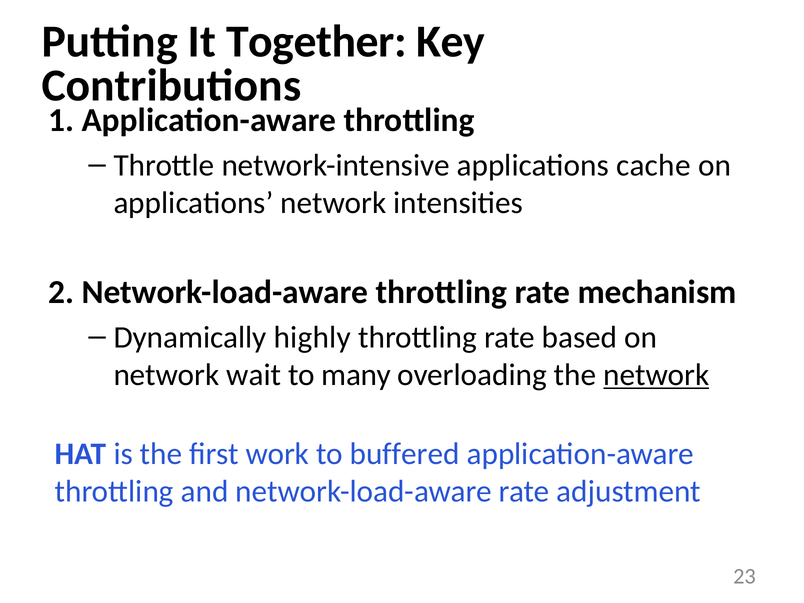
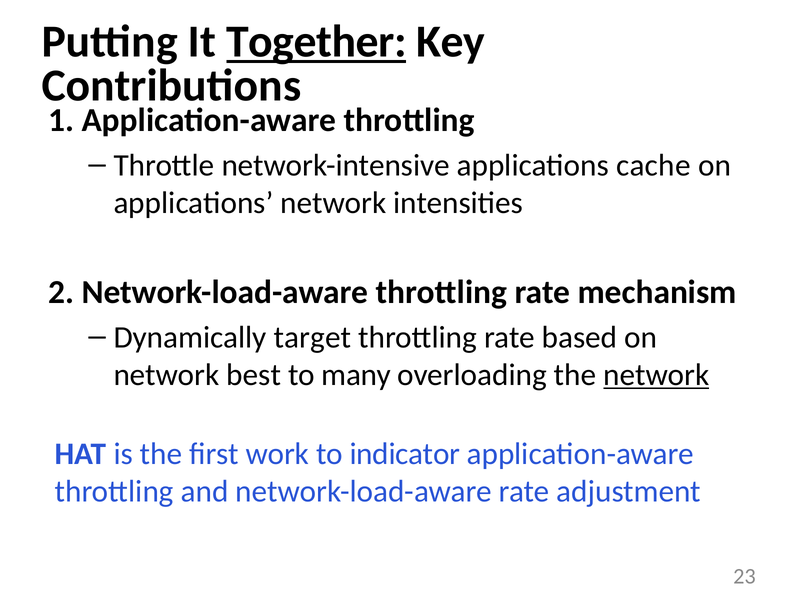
Together underline: none -> present
highly: highly -> target
wait: wait -> best
buffered: buffered -> indicator
